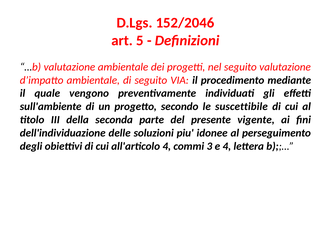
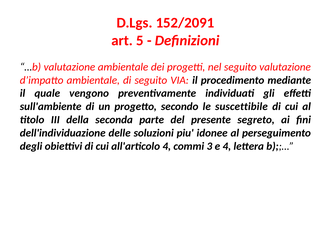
152/2046: 152/2046 -> 152/2091
vigente: vigente -> segreto
